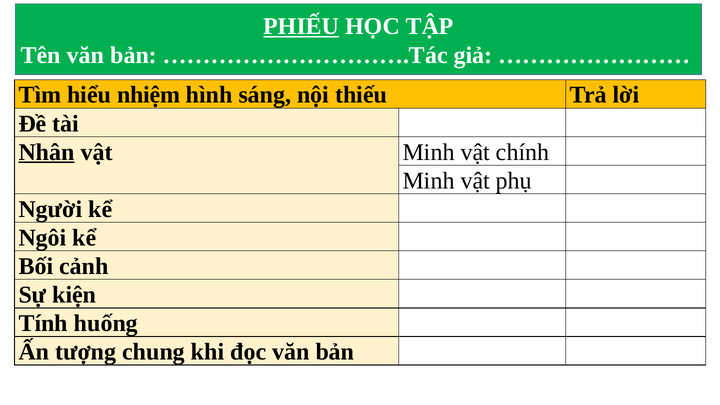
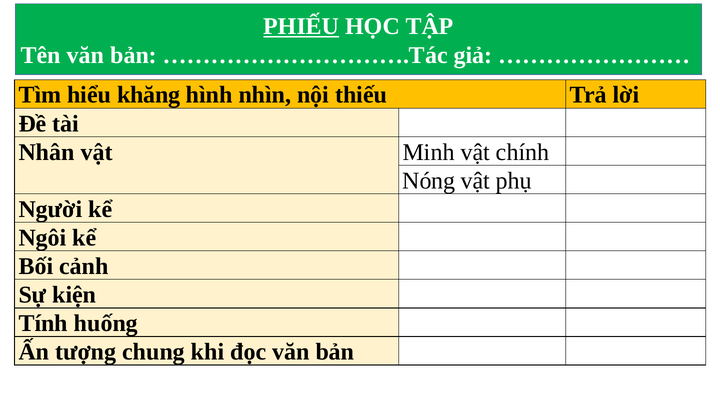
nhiệm: nhiệm -> khăng
sáng: sáng -> nhìn
Nhân underline: present -> none
Minh at (429, 181): Minh -> Nóng
